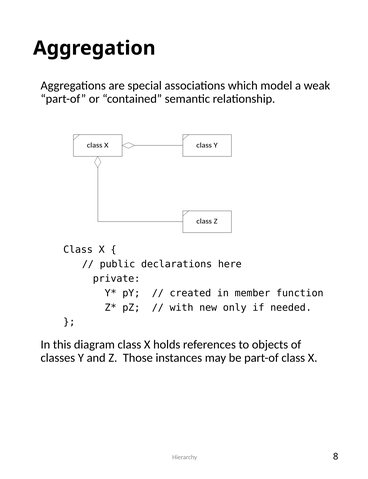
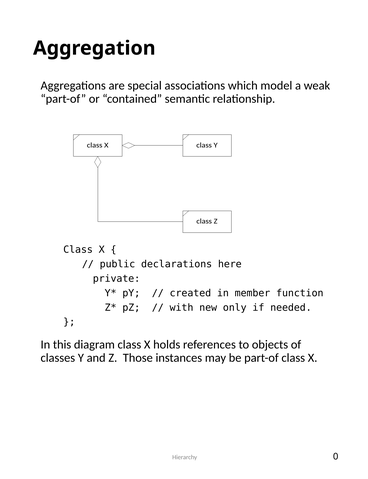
8: 8 -> 0
